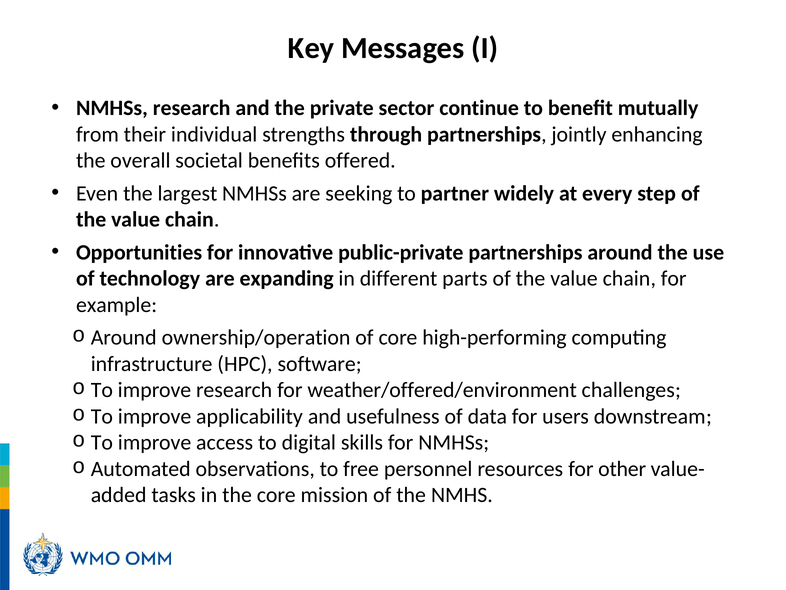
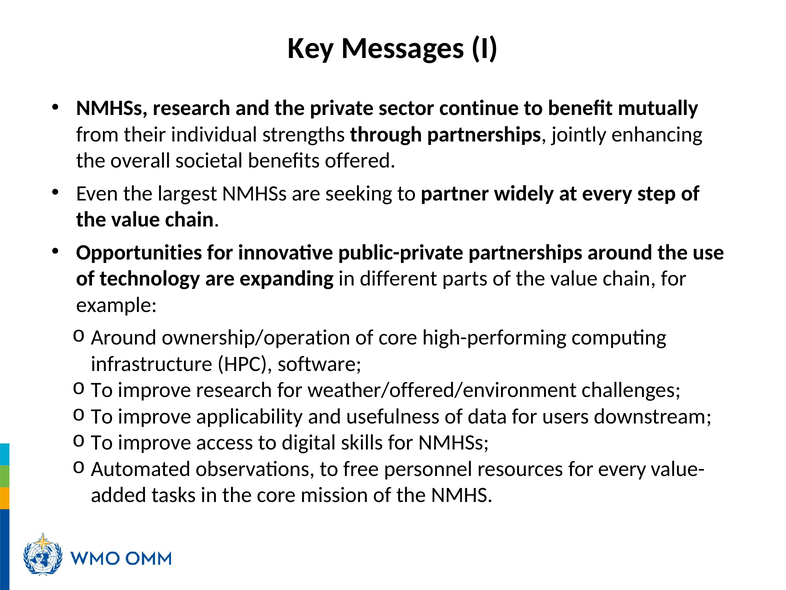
for other: other -> every
